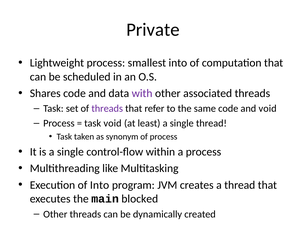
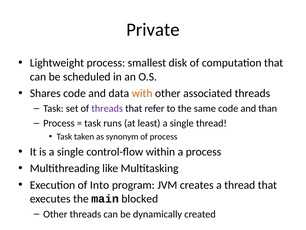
smallest into: into -> disk
with colour: purple -> orange
and void: void -> than
task void: void -> runs
